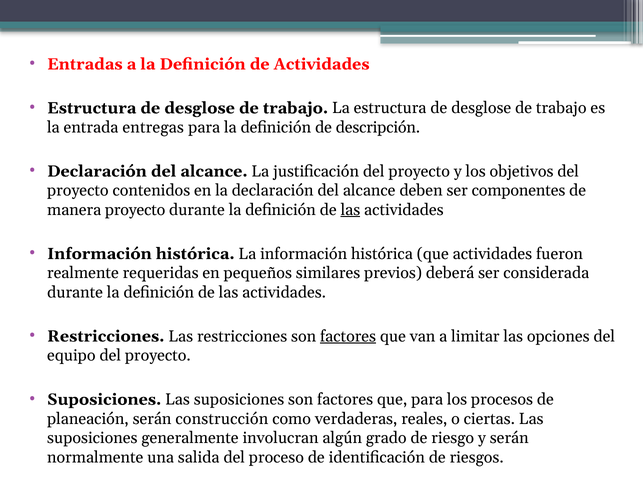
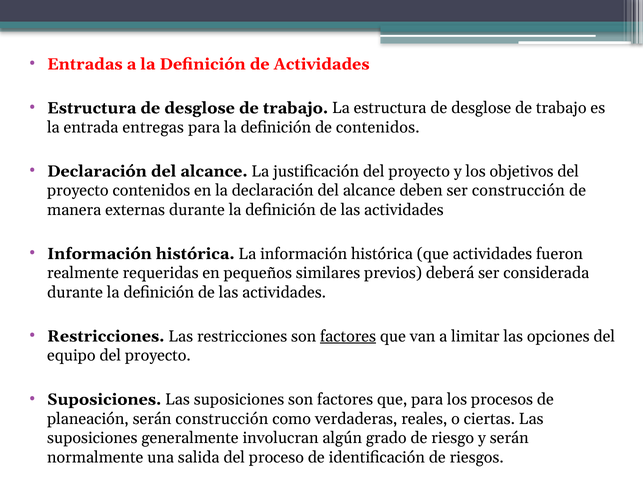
de descripción: descripción -> contenidos
ser componentes: componentes -> construcción
manera proyecto: proyecto -> externas
las at (350, 210) underline: present -> none
